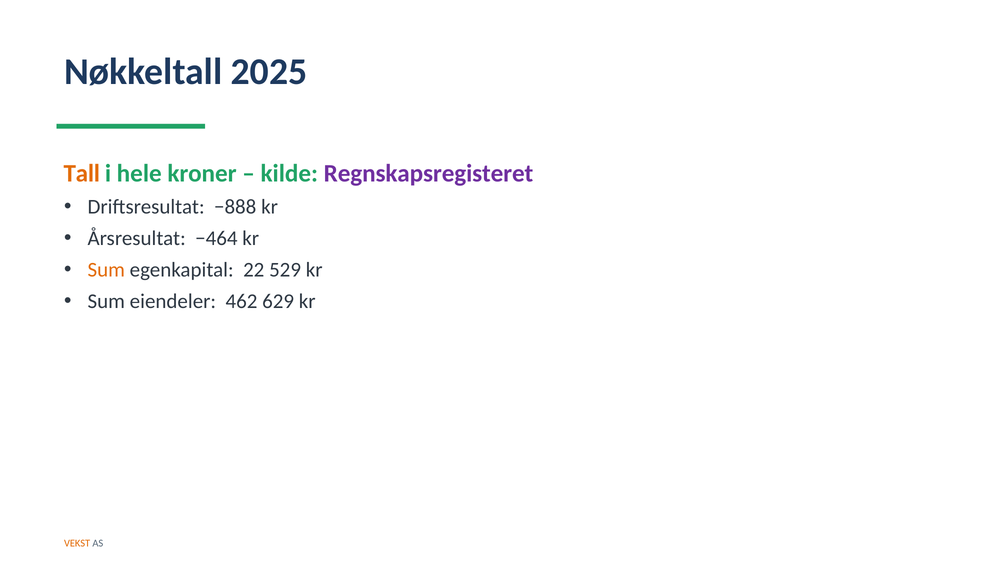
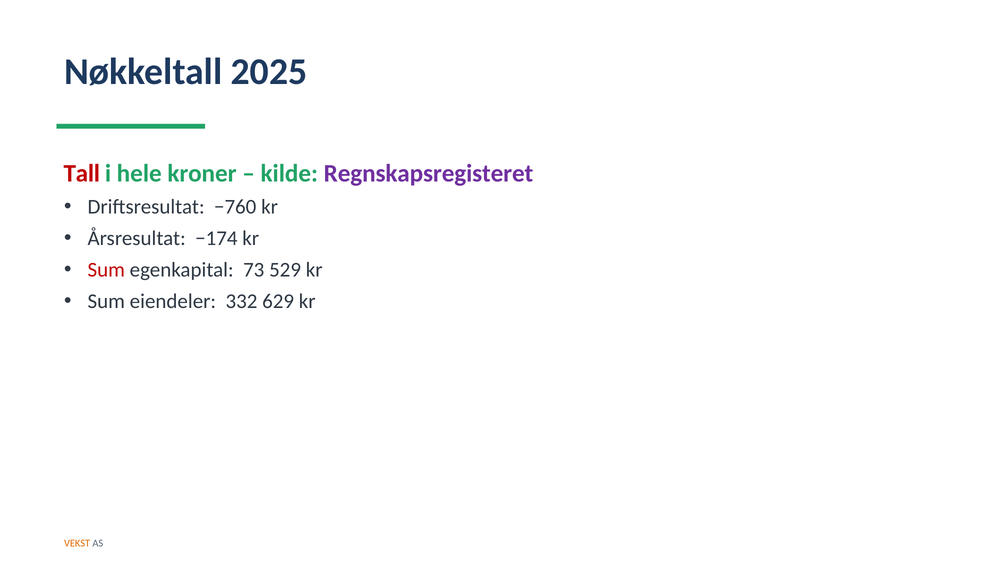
Tall colour: orange -> red
−888: −888 -> −760
−464: −464 -> −174
Sum at (106, 270) colour: orange -> red
22: 22 -> 73
462: 462 -> 332
